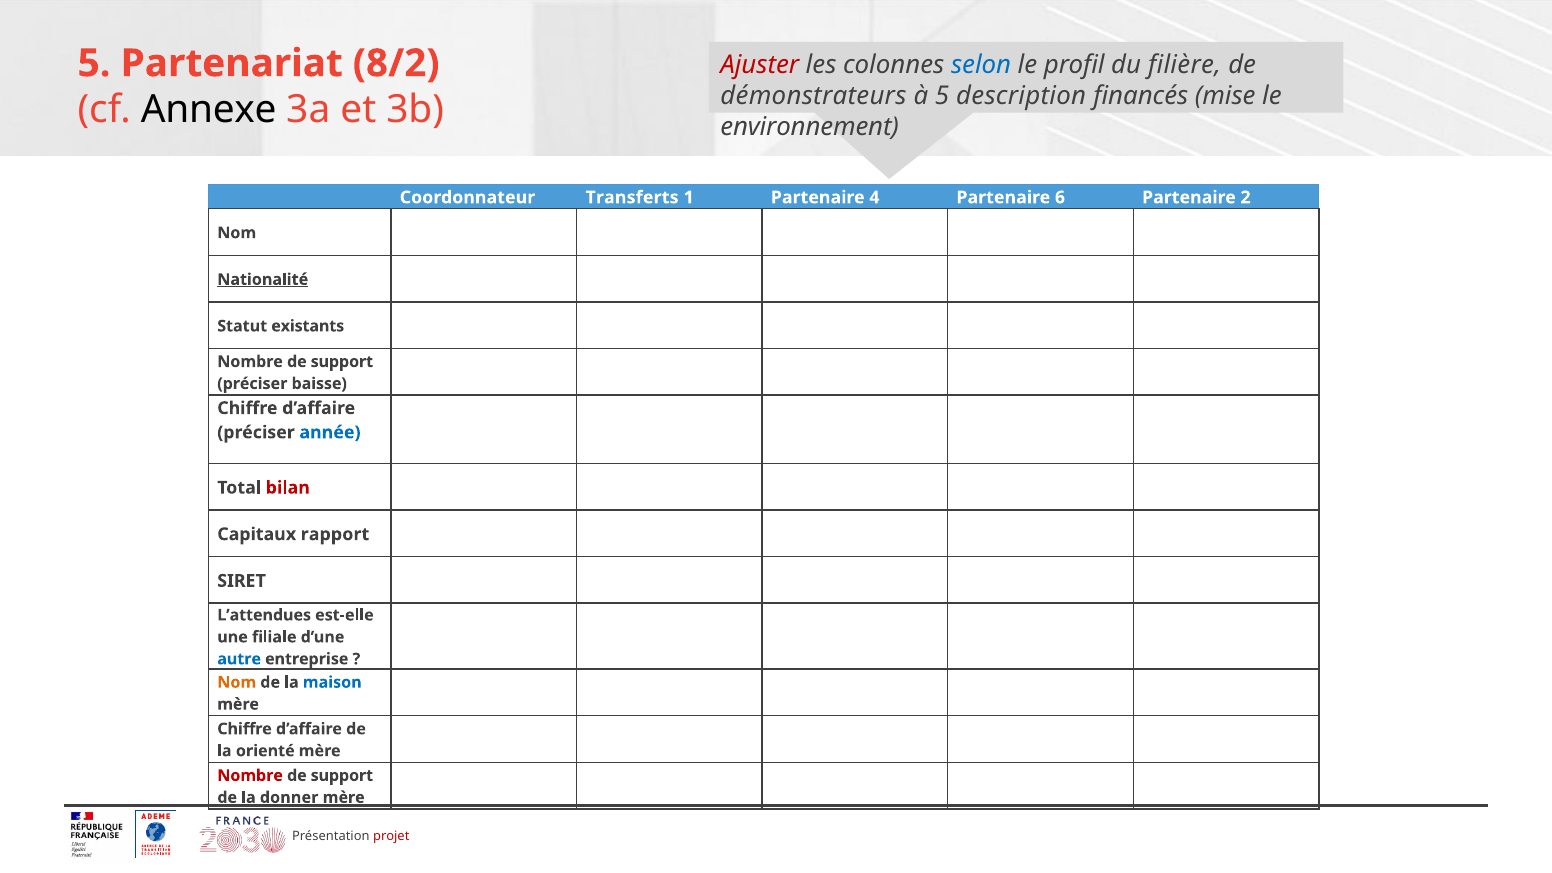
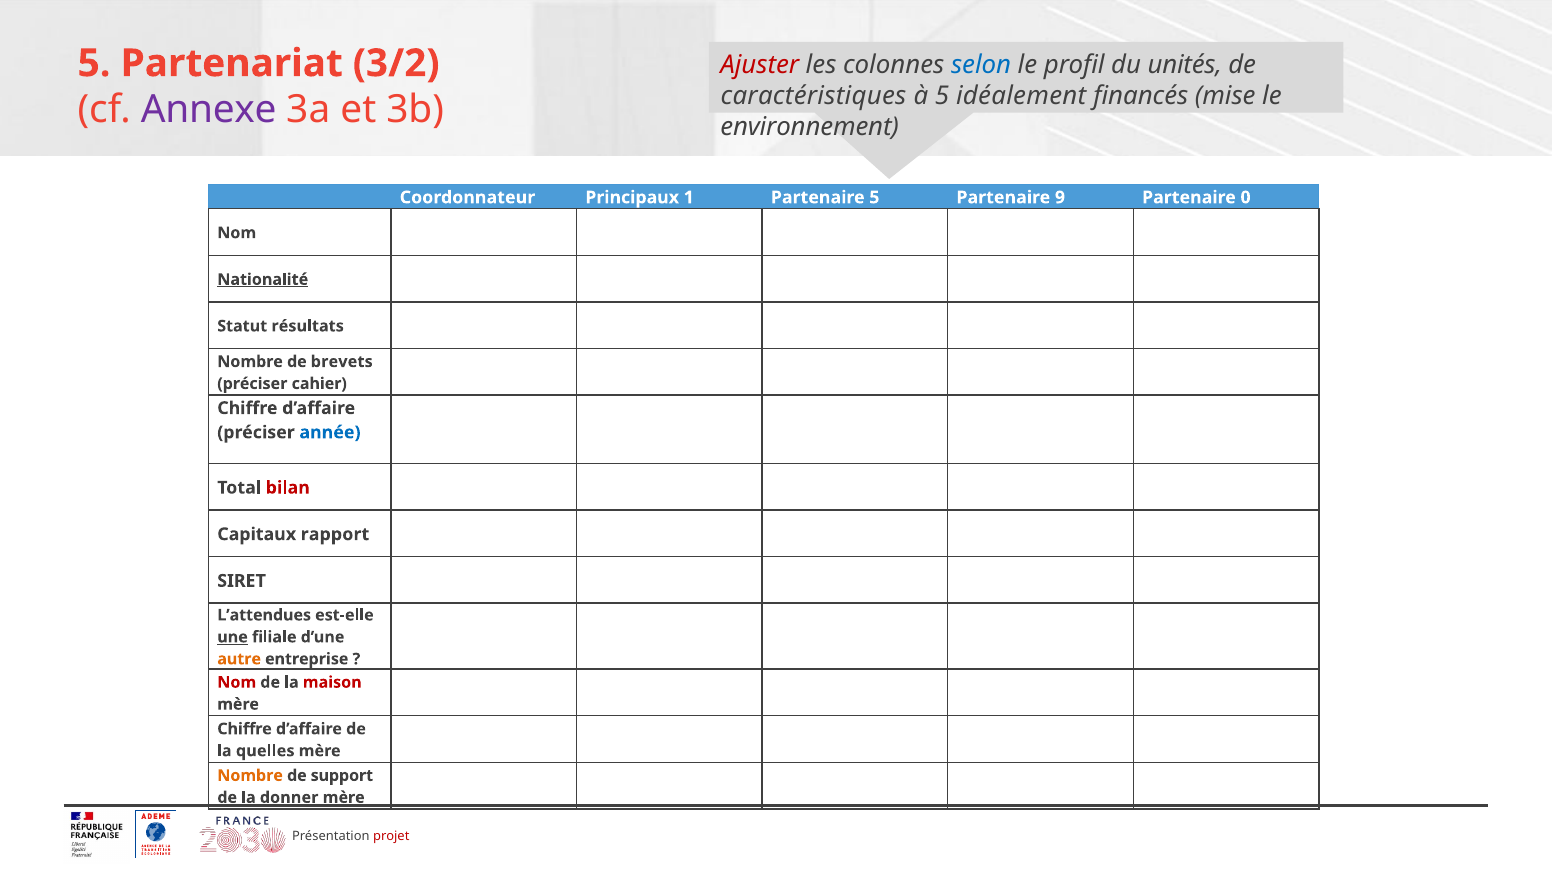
8/2: 8/2 -> 3/2
filière: filière -> unités
démonstrateurs: démonstrateurs -> caractéristiques
description: description -> idéalement
Annexe colour: black -> purple
Transferts: Transferts -> Principaux
Partenaire 4: 4 -> 5
6: 6 -> 9
2: 2 -> 0
existants: existants -> résultats
support at (342, 362): support -> brevets
baisse: baisse -> cahier
une underline: none -> present
autre colour: blue -> orange
Nom at (237, 682) colour: orange -> red
maison colour: blue -> red
orienté: orienté -> quelles
Nombre at (250, 776) colour: red -> orange
